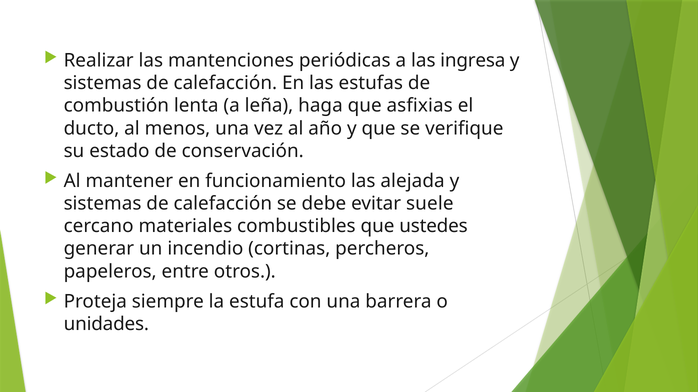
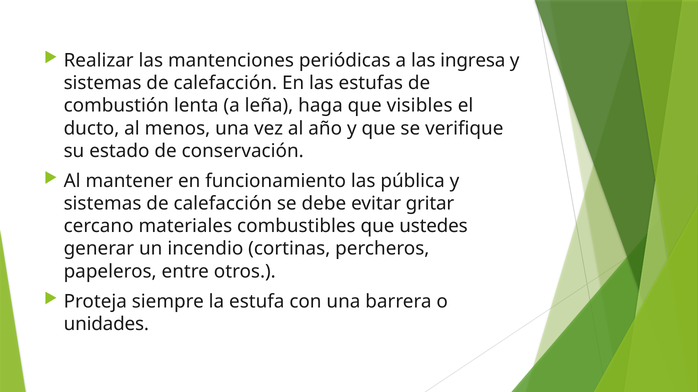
asfixias: asfixias -> visibles
alejada: alejada -> pública
suele: suele -> gritar
